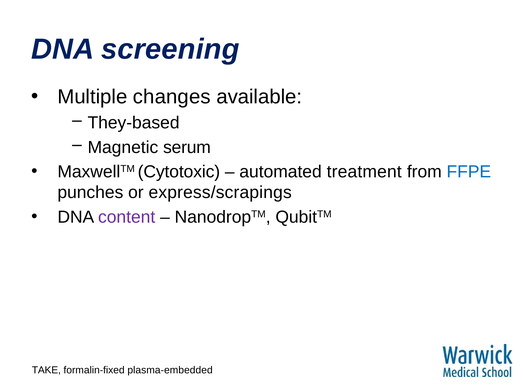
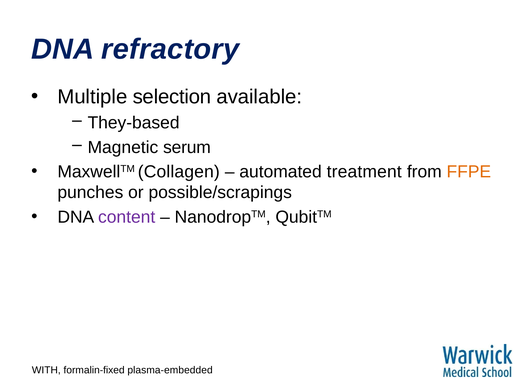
screening: screening -> refractory
changes: changes -> selection
Cytotoxic: Cytotoxic -> Collagen
FFPE colour: blue -> orange
express/scrapings: express/scrapings -> possible/scrapings
TAKE: TAKE -> WITH
